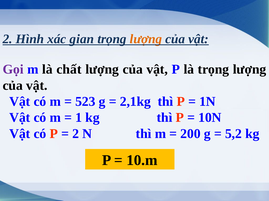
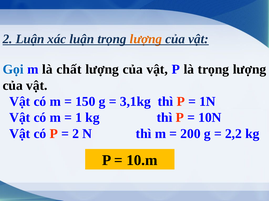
2 Hình: Hình -> Luận
xác gian: gian -> luận
Gọi colour: purple -> blue
523: 523 -> 150
2,1kg: 2,1kg -> 3,1kg
5,2: 5,2 -> 2,2
